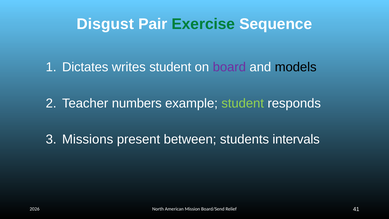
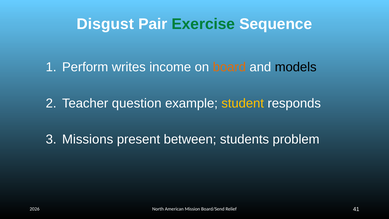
Dictates: Dictates -> Perform
writes student: student -> income
board colour: purple -> orange
numbers: numbers -> question
student at (243, 103) colour: light green -> yellow
intervals: intervals -> problem
